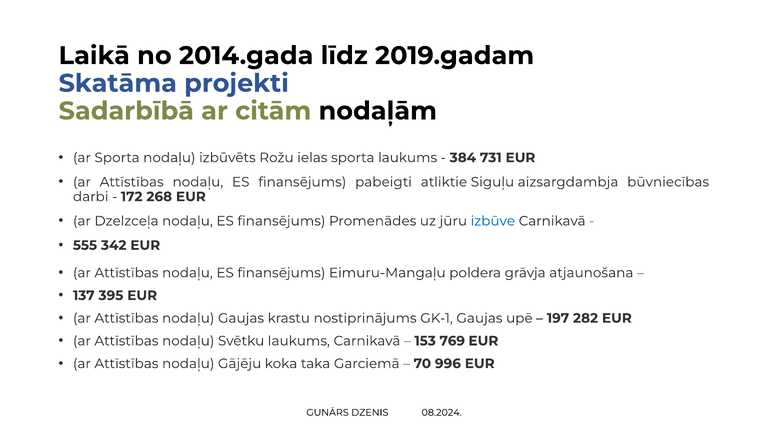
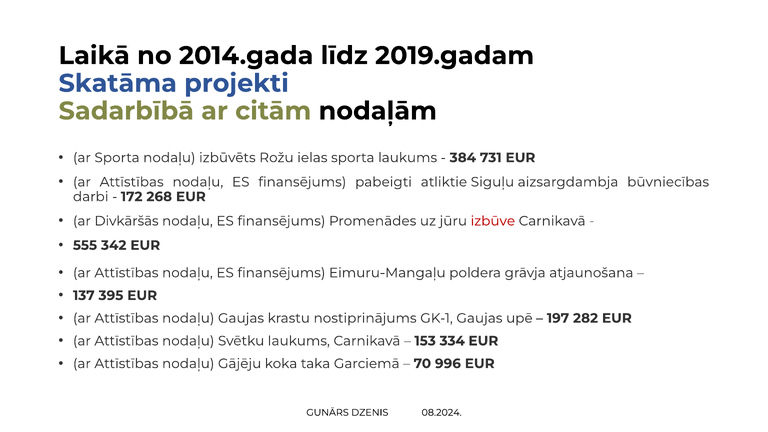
Dzelzceļa: Dzelzceļa -> Divkāršās
izbūve colour: blue -> red
769: 769 -> 334
